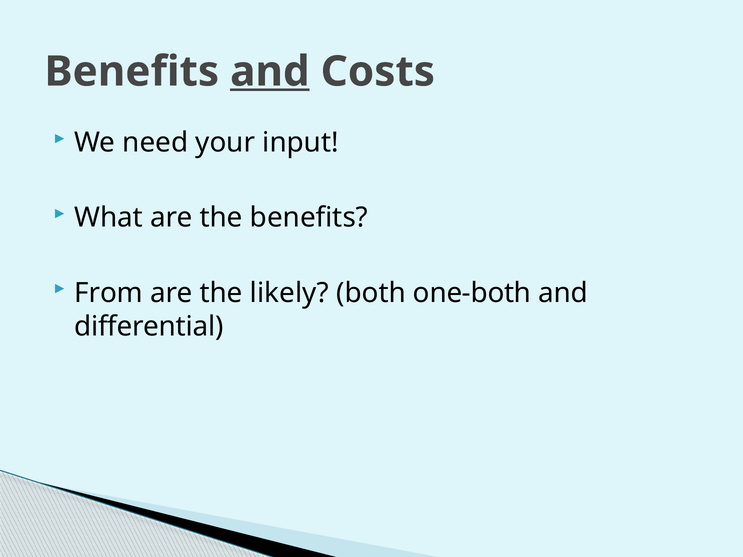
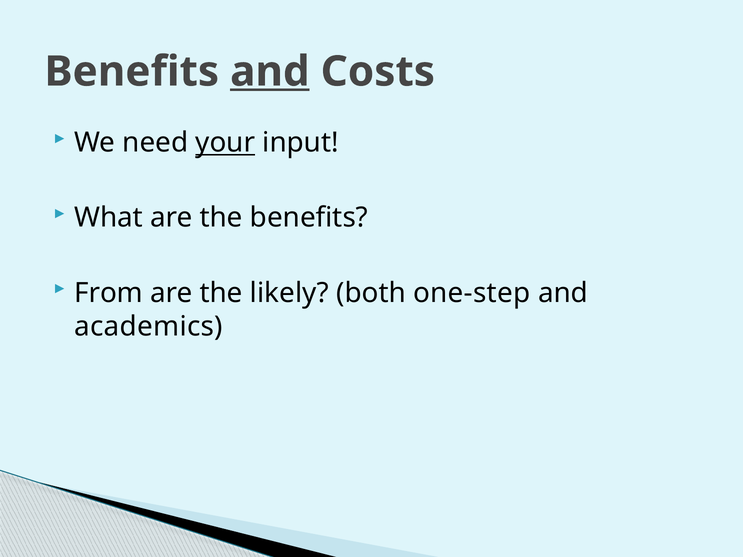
your underline: none -> present
one-both: one-both -> one-step
differential: differential -> academics
